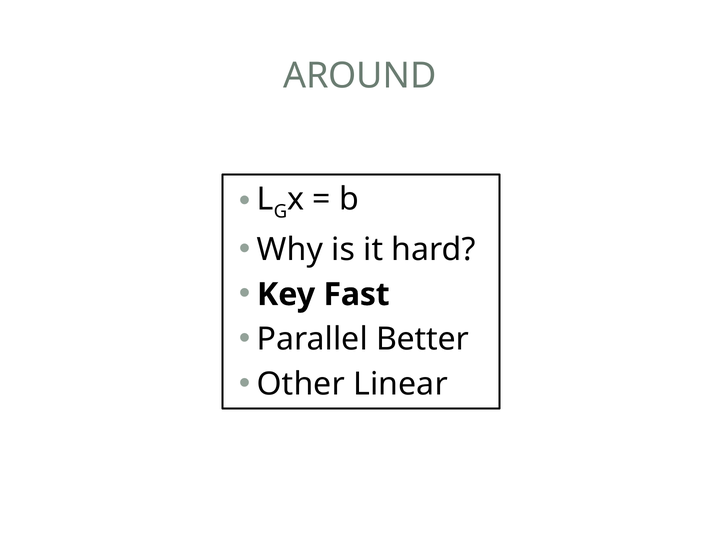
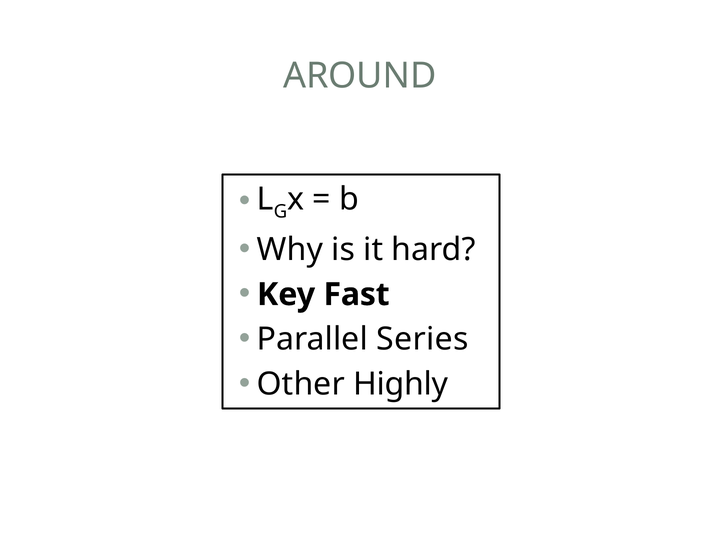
Better: Better -> Series
Linear: Linear -> Highly
